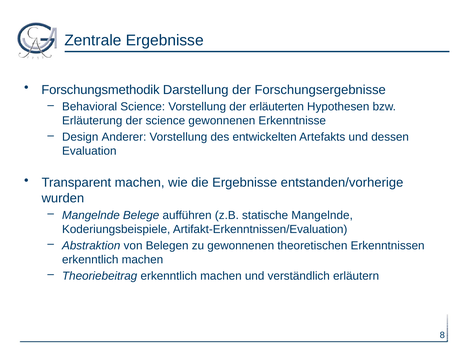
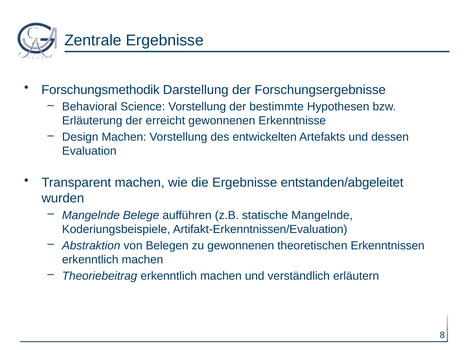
erläuterten: erläuterten -> bestimmte
der science: science -> erreicht
Design Anderer: Anderer -> Machen
entstanden/vorherige: entstanden/vorherige -> entstanden/abgeleitet
